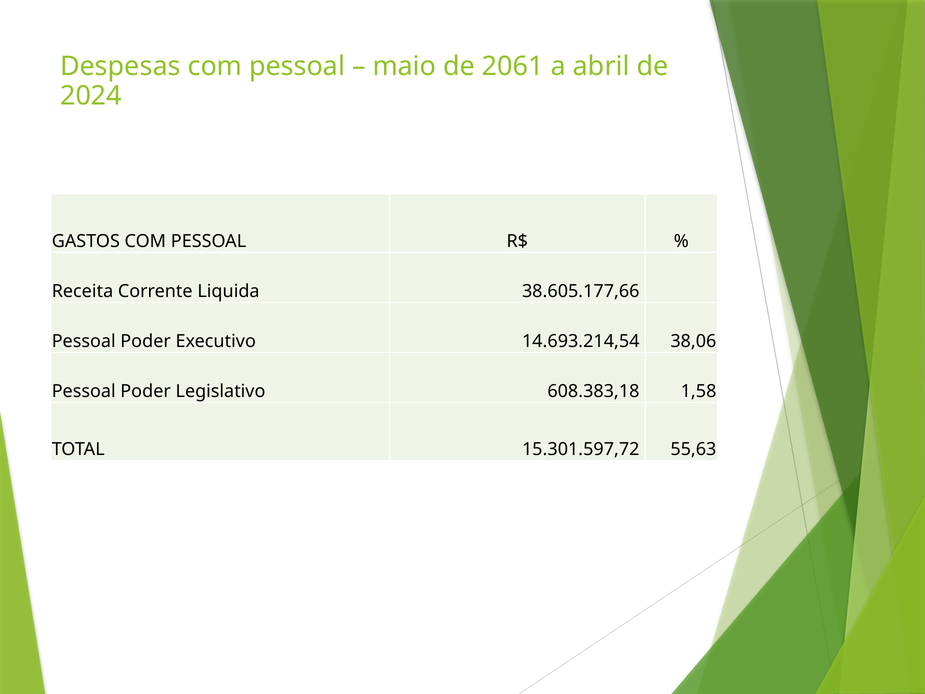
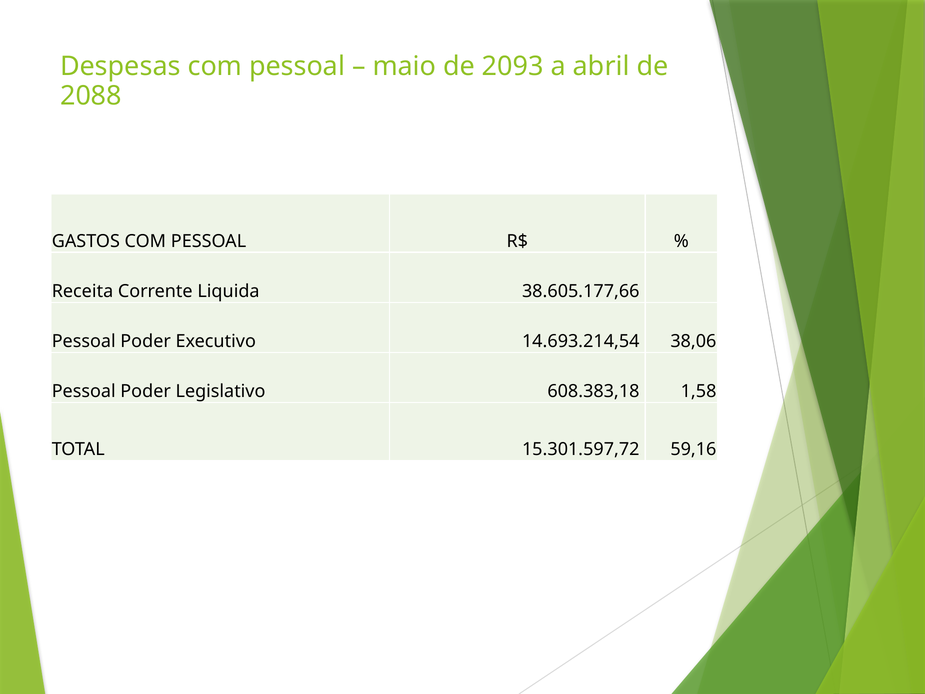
2061: 2061 -> 2093
2024: 2024 -> 2088
55,63: 55,63 -> 59,16
